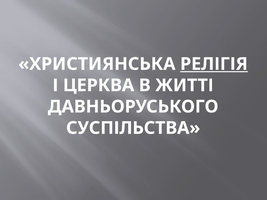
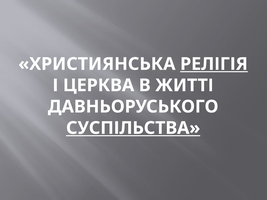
СУСПІЛЬСТВА underline: none -> present
